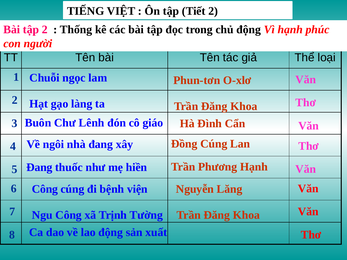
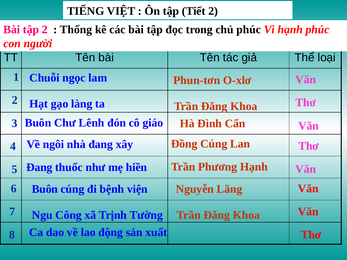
chủ động: động -> phúc
Công at (45, 189): Công -> Buôn
